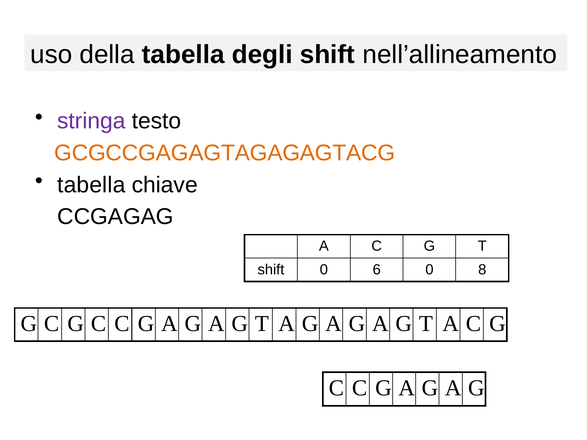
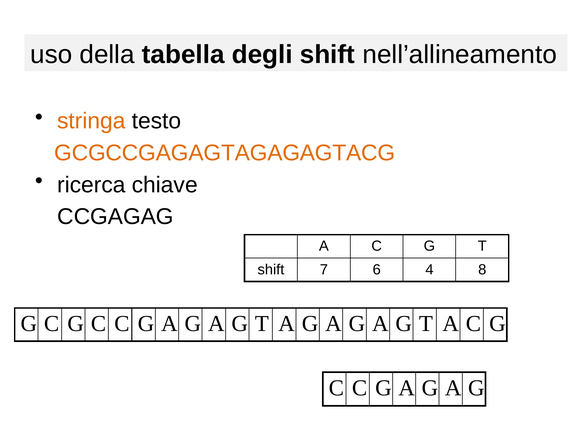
stringa colour: purple -> orange
tabella at (91, 185): tabella -> ricerca
shift 0: 0 -> 7
6 0: 0 -> 4
